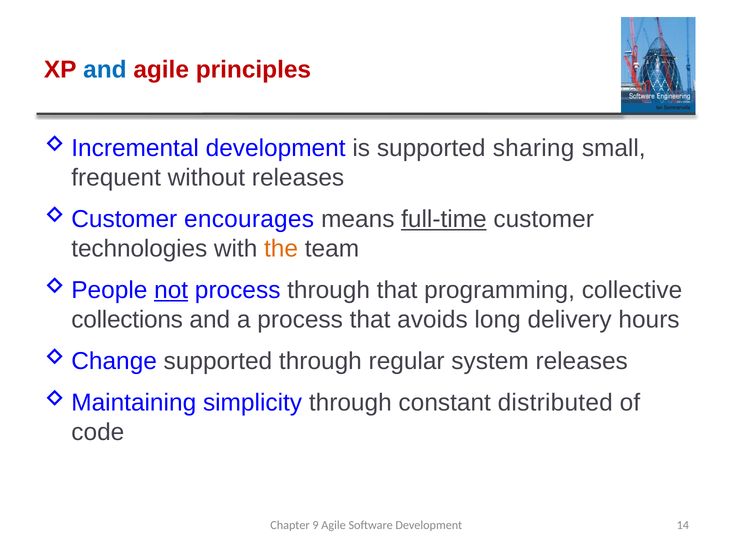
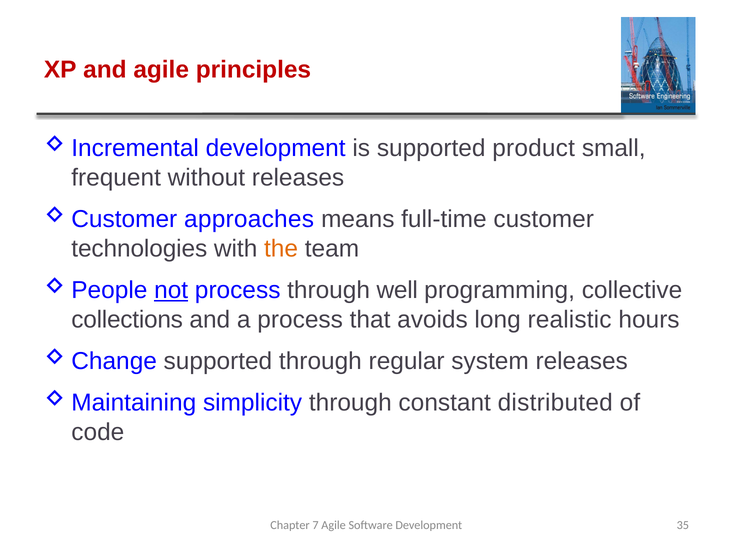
and at (105, 70) colour: blue -> red
sharing: sharing -> product
encourages: encourages -> approaches
full-time underline: present -> none
through that: that -> well
delivery: delivery -> realistic
9: 9 -> 7
14: 14 -> 35
